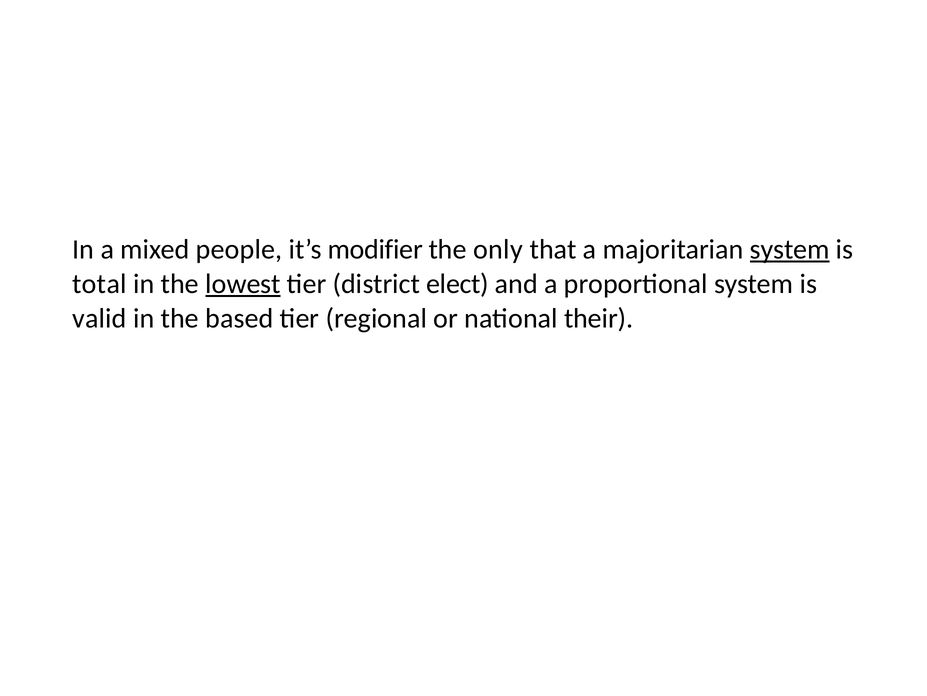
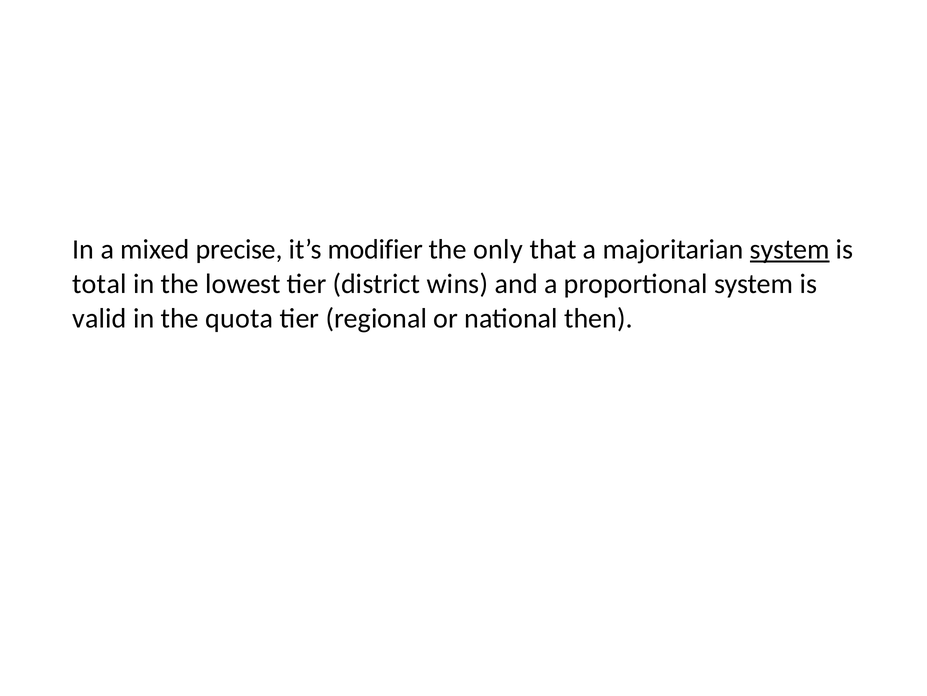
people: people -> precise
lowest underline: present -> none
elect: elect -> wins
based: based -> quota
their: their -> then
